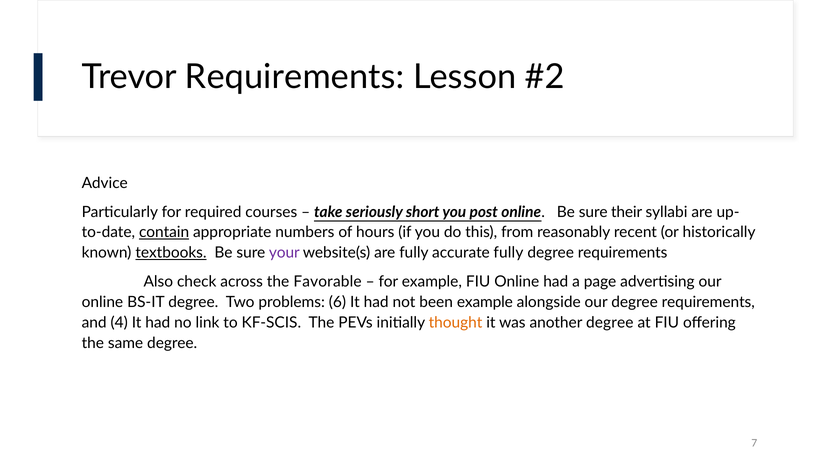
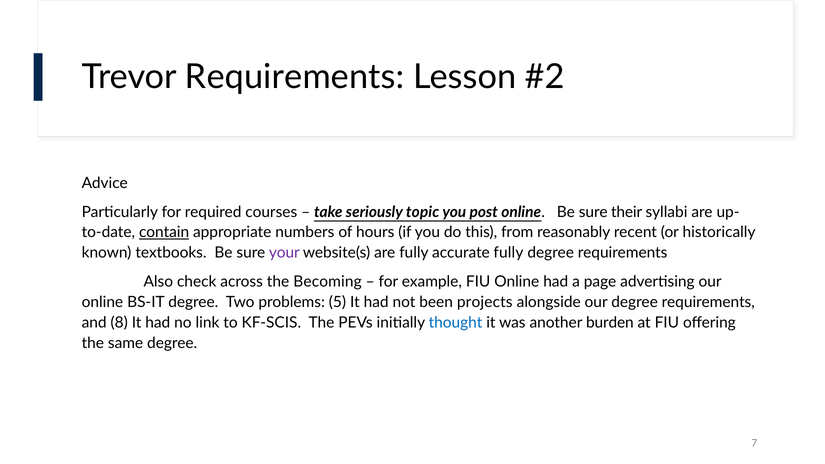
short: short -> topic
textbooks underline: present -> none
Favorable: Favorable -> Becoming
6: 6 -> 5
been example: example -> projects
4: 4 -> 8
thought colour: orange -> blue
another degree: degree -> burden
